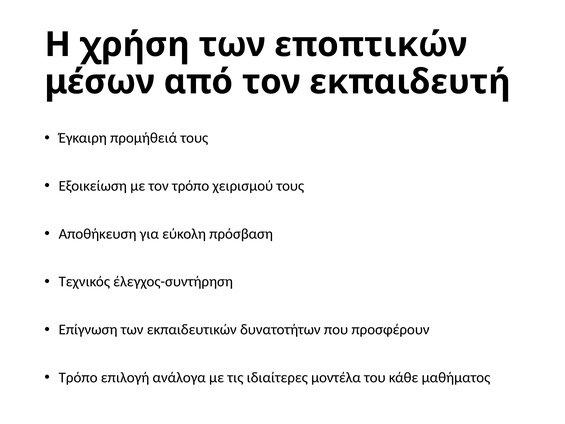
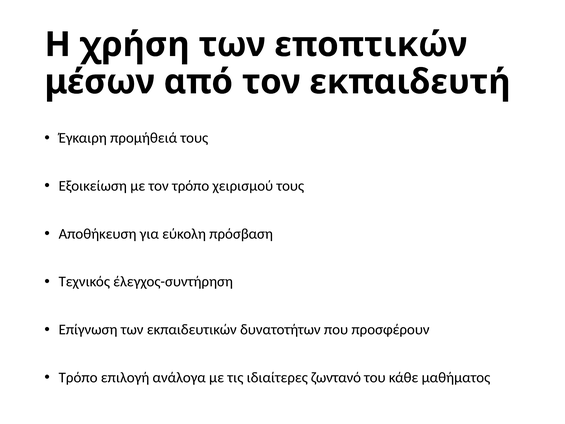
μοντέλα: μοντέλα -> ζωντανό
